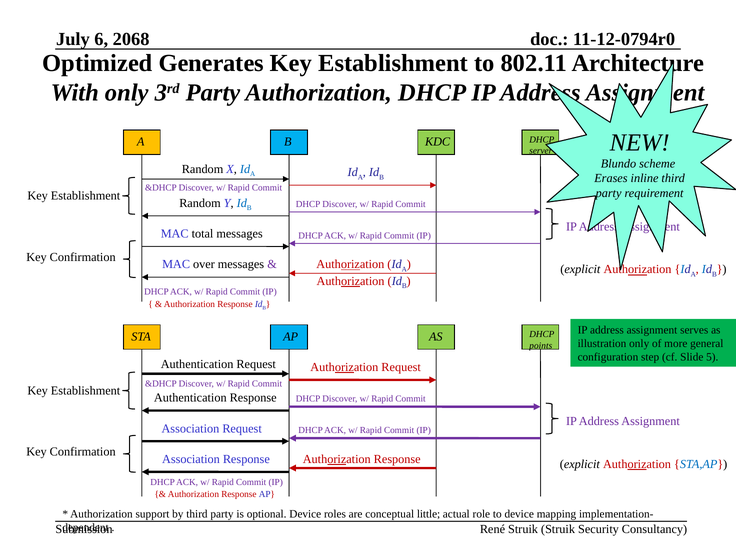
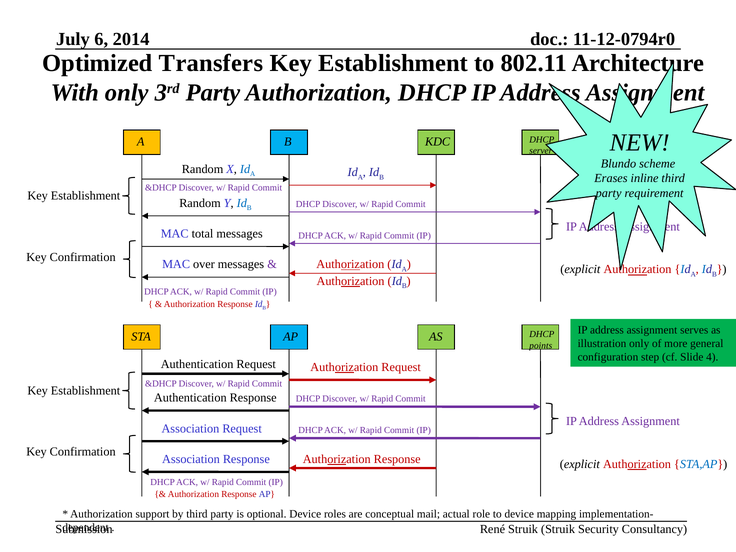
2068: 2068 -> 2014
Generates: Generates -> Transfers
5: 5 -> 4
little: little -> mail
